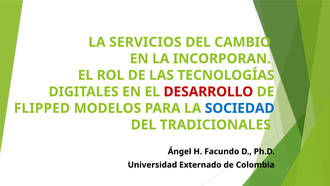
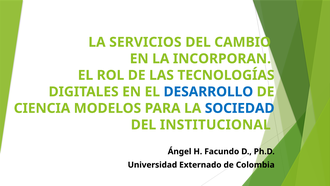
DESARROLLO colour: red -> blue
FLIPPED: FLIPPED -> CIENCIA
TRADICIONALES: TRADICIONALES -> INSTITUCIONAL
